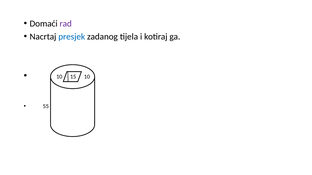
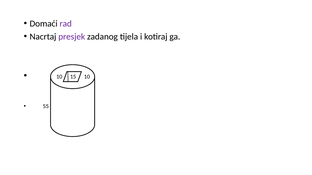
presjek colour: blue -> purple
